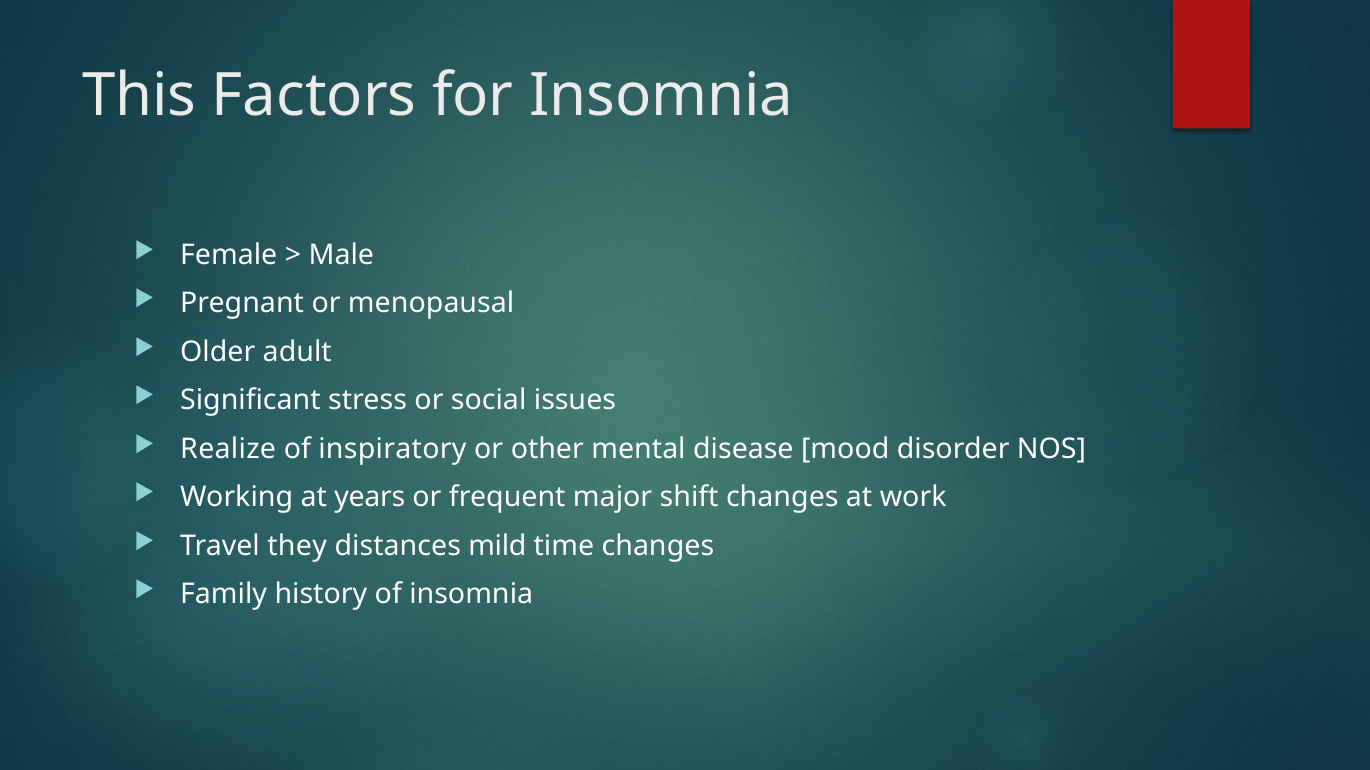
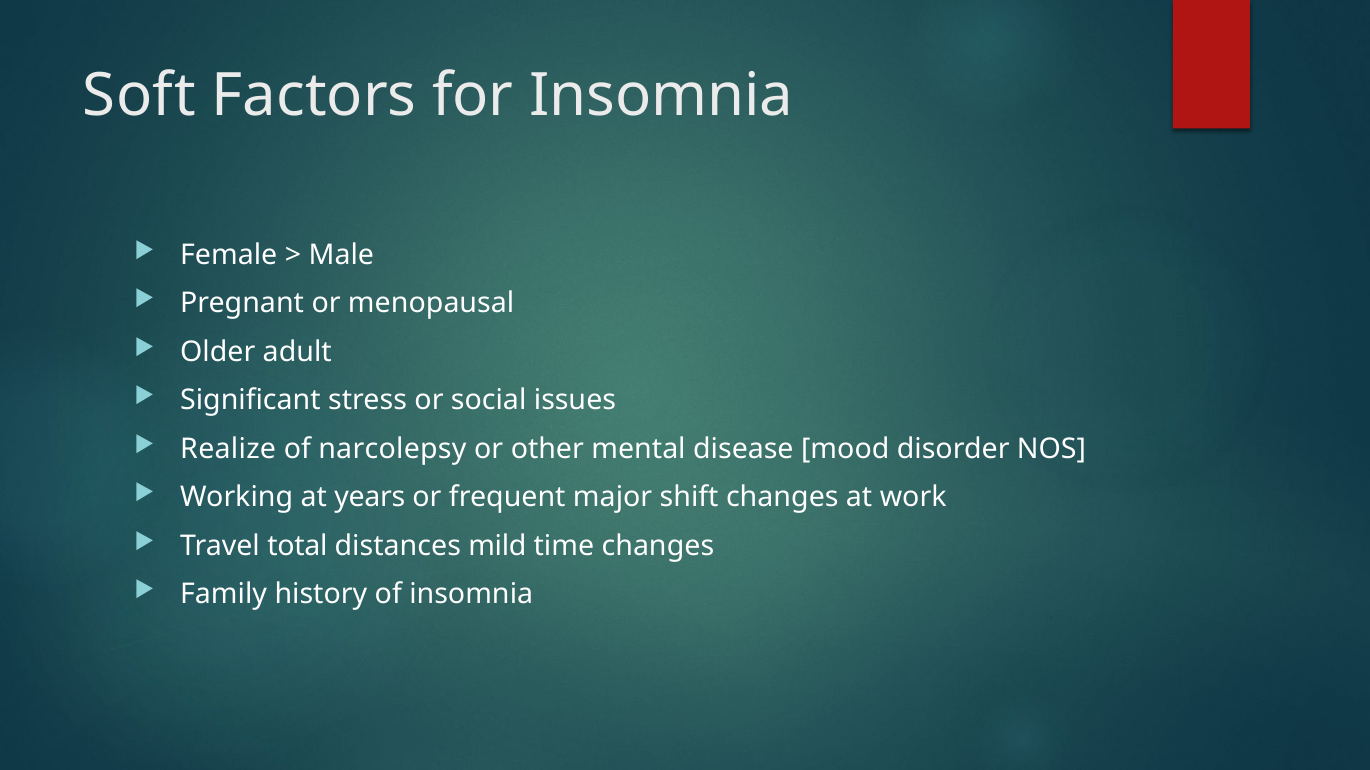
This: This -> Soft
inspiratory: inspiratory -> narcolepsy
they: they -> total
